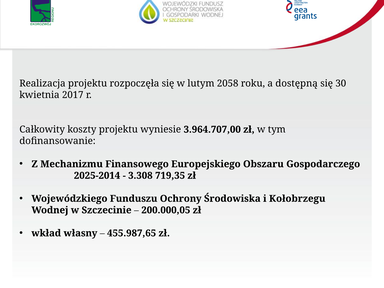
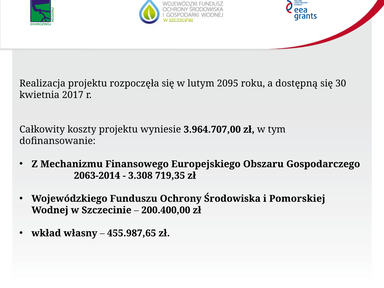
2058: 2058 -> 2095
2025-2014: 2025-2014 -> 2063-2014
Kołobrzegu: Kołobrzegu -> Pomorskiej
200.000,05: 200.000,05 -> 200.400,00
